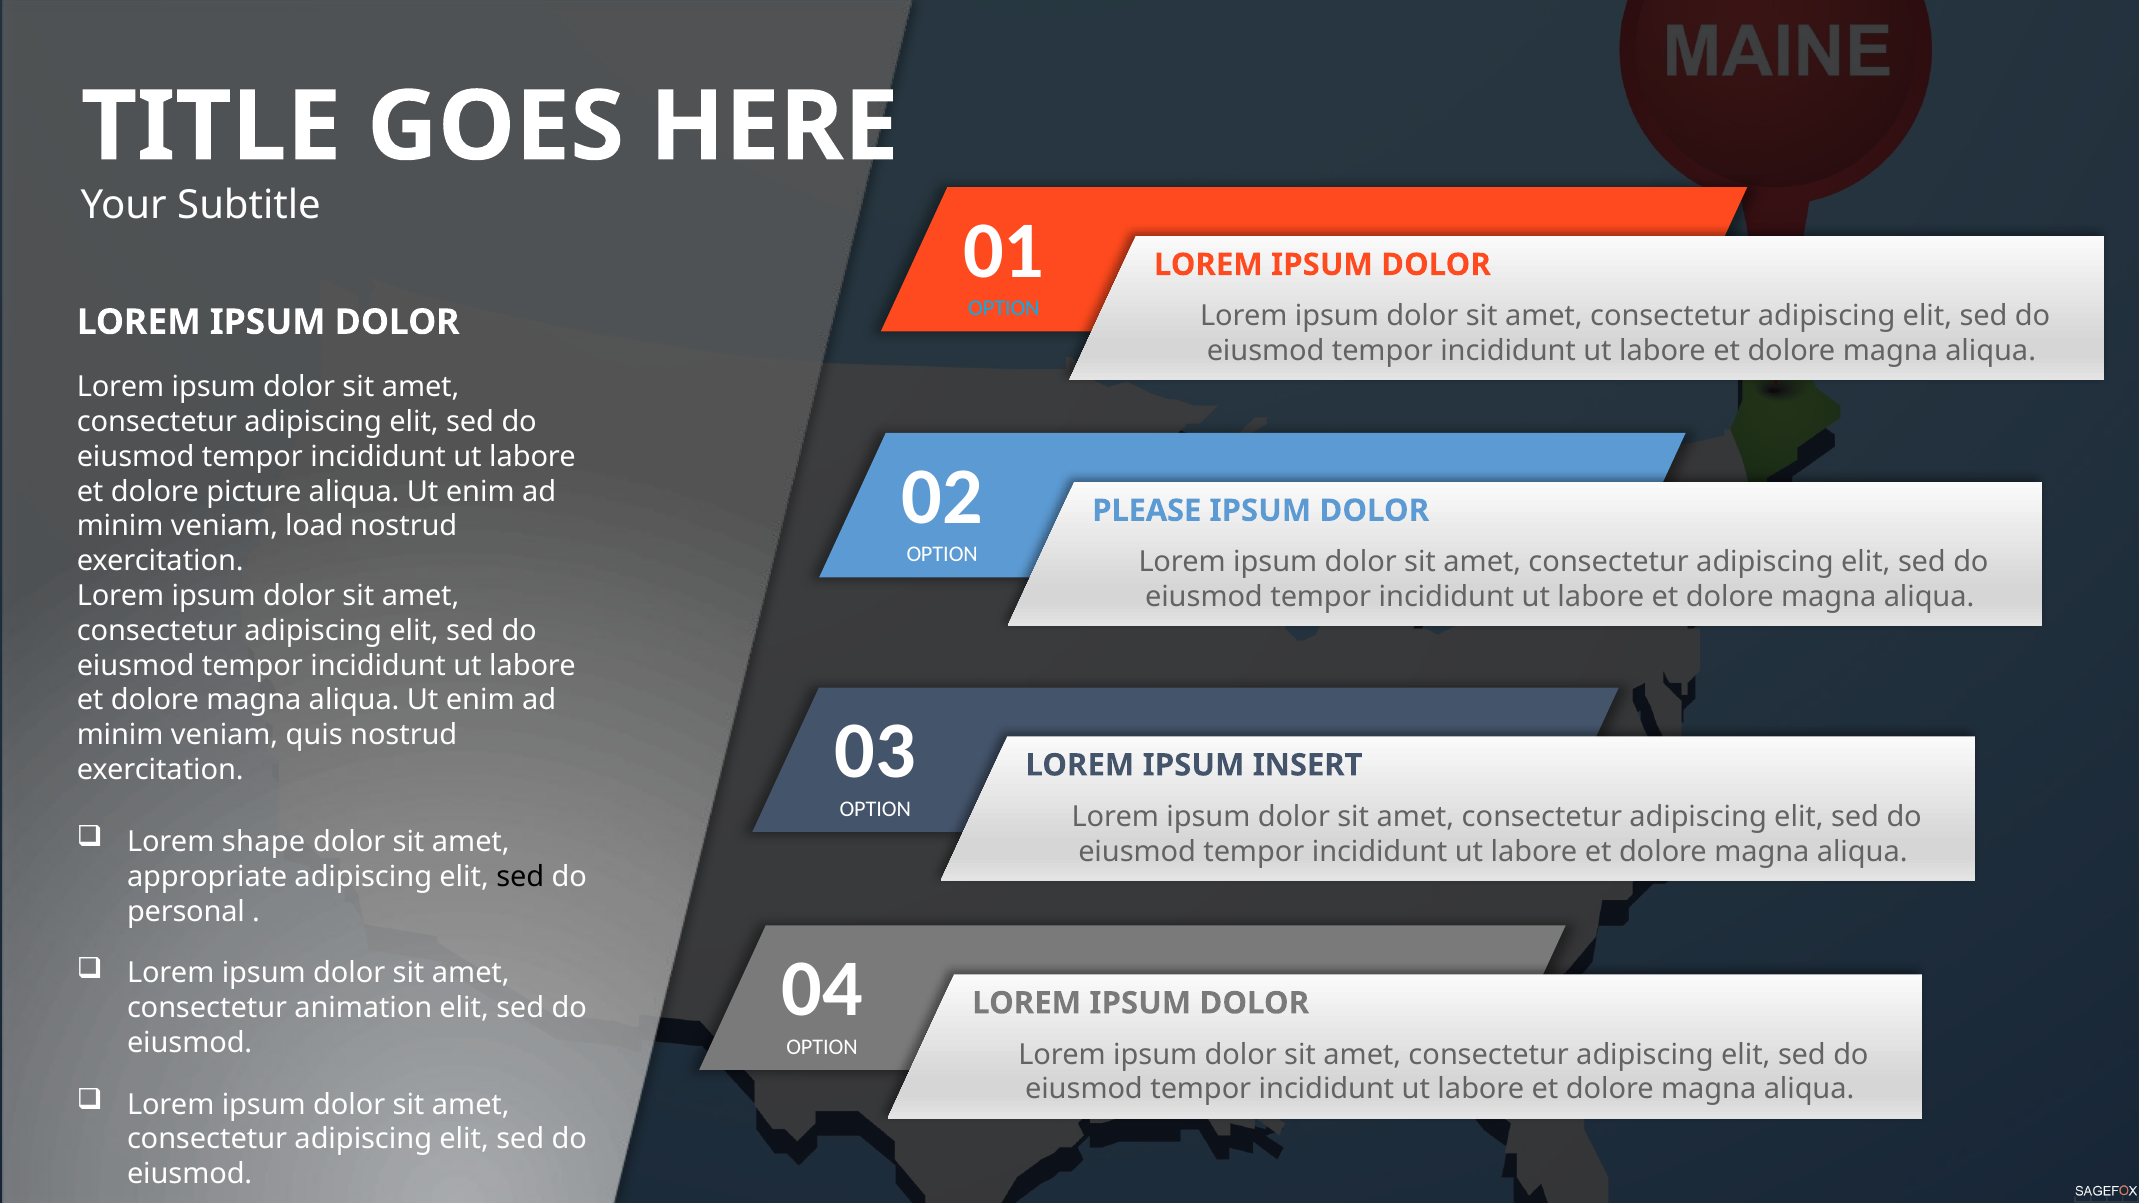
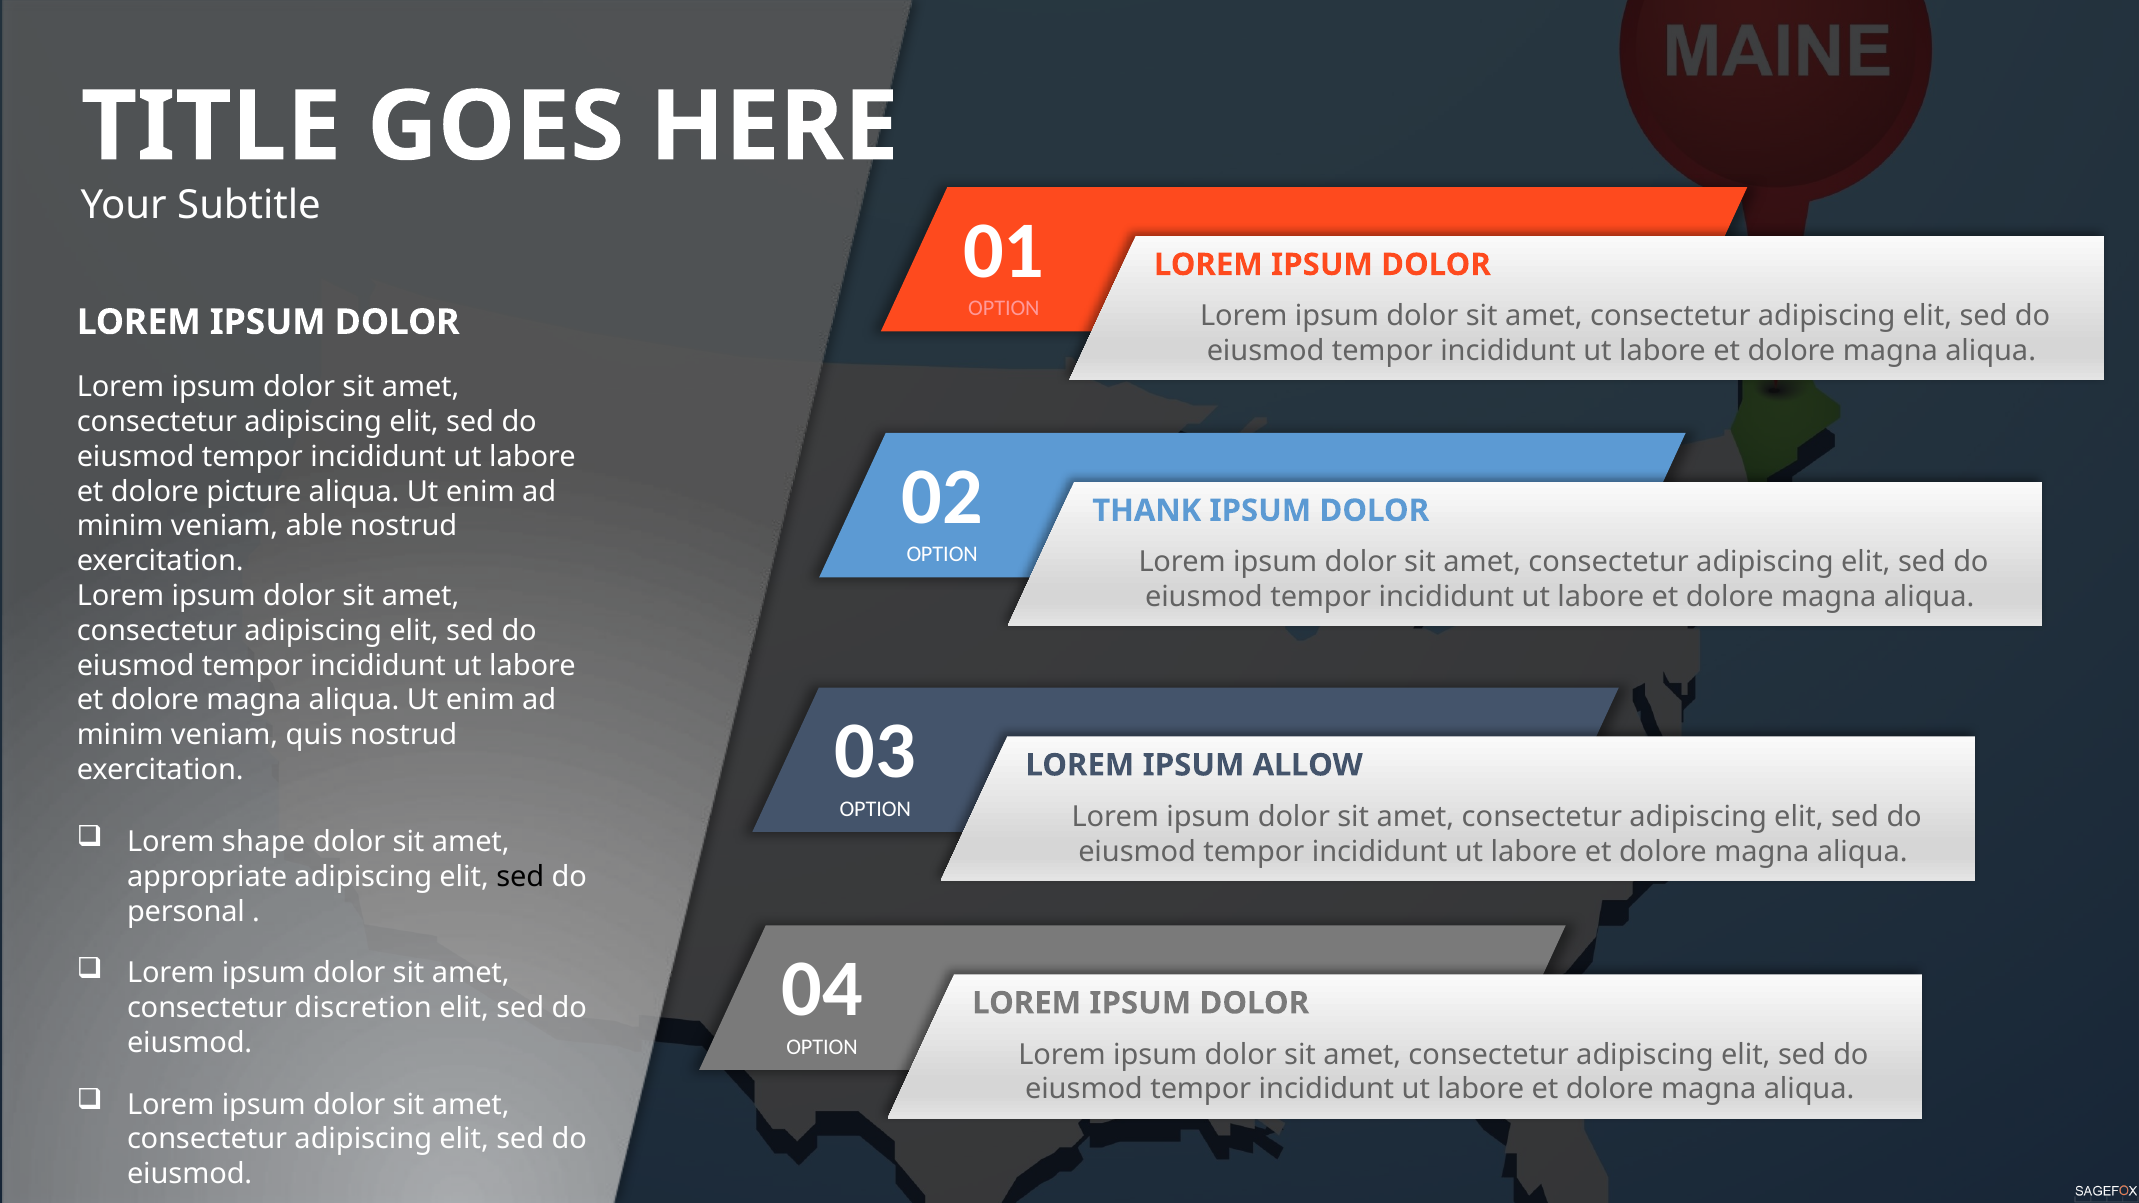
OPTION at (1004, 308) colour: light blue -> pink
PLEASE: PLEASE -> THANK
load: load -> able
INSERT: INSERT -> ALLOW
animation: animation -> discretion
